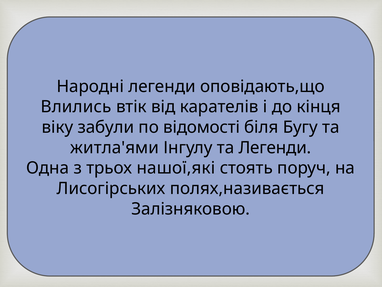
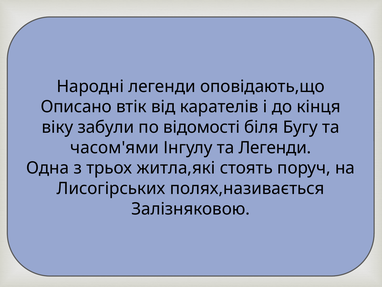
Влились: Влились -> Описано
житла'ями: житла'ями -> часом'ями
нашої,які: нашої,які -> житла,які
